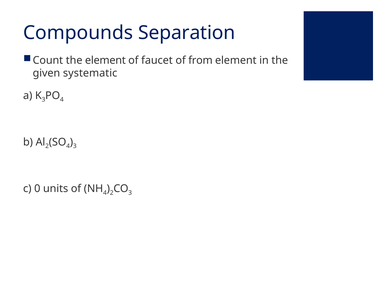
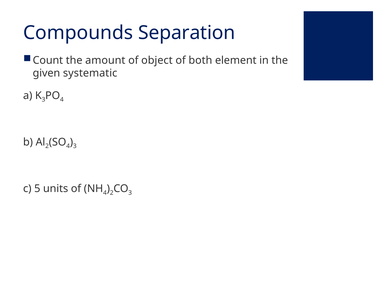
the element: element -> amount
faucet: faucet -> object
from: from -> both
0: 0 -> 5
